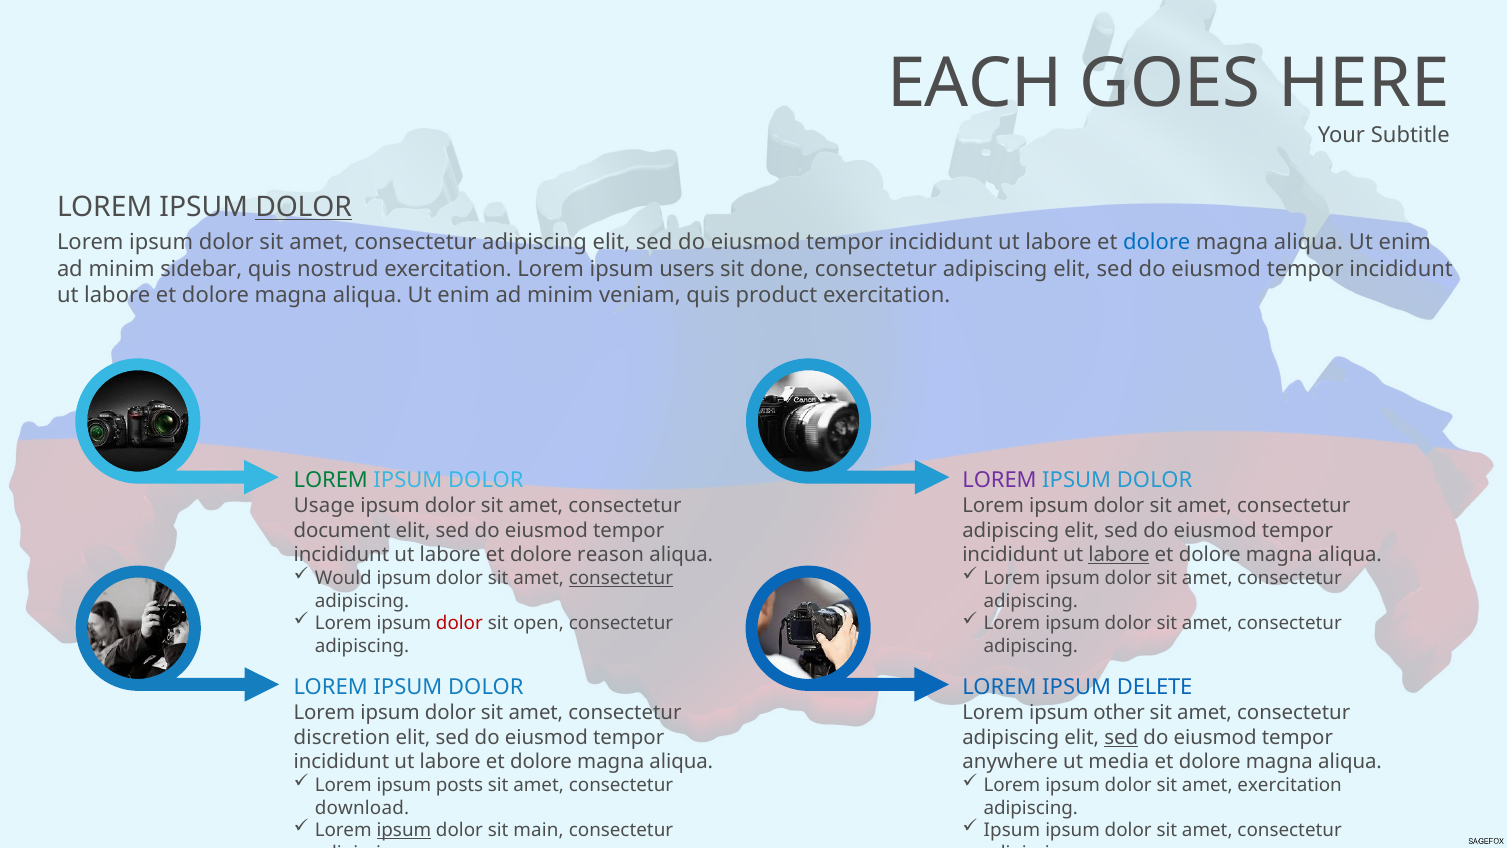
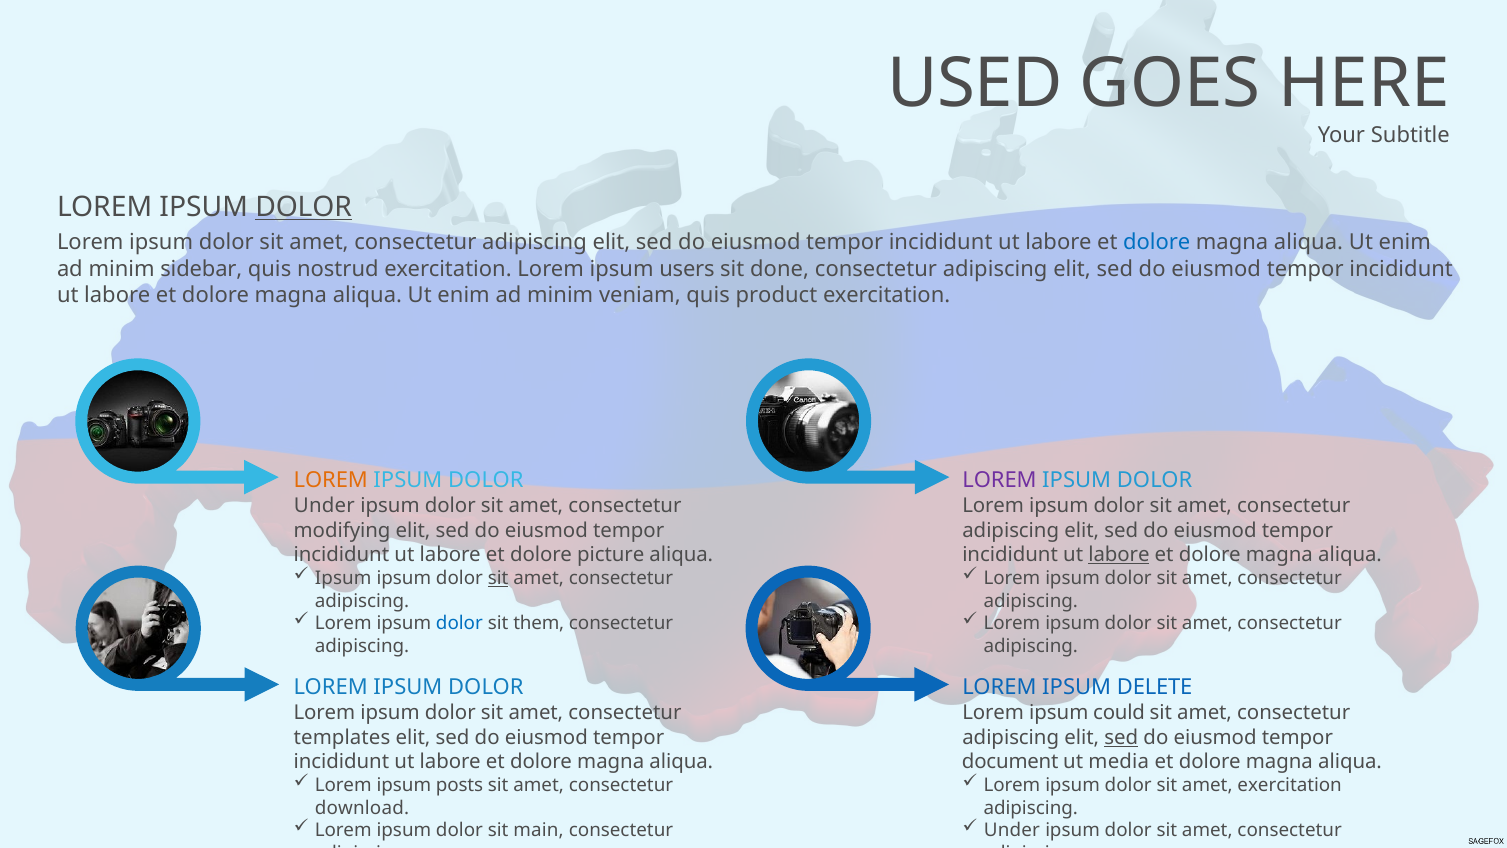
EACH: EACH -> USED
LOREM at (331, 480) colour: green -> orange
Usage at (324, 506): Usage -> Under
document: document -> modifying
reason: reason -> picture
Would at (343, 578): Would -> Ipsum
sit at (498, 578) underline: none -> present
consectetur at (621, 578) underline: present -> none
dolor at (459, 623) colour: red -> blue
open: open -> them
other: other -> could
discretion: discretion -> templates
anywhere: anywhere -> document
ipsum at (404, 830) underline: present -> none
Ipsum at (1012, 830): Ipsum -> Under
